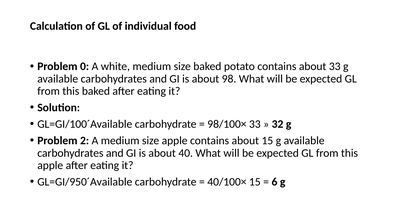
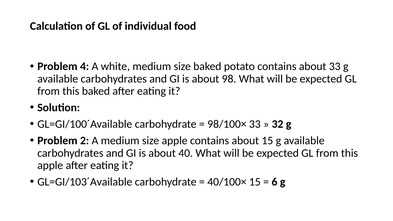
0: 0 -> 4
GL=GI/950´Available: GL=GI/950´Available -> GL=GI/103´Available
